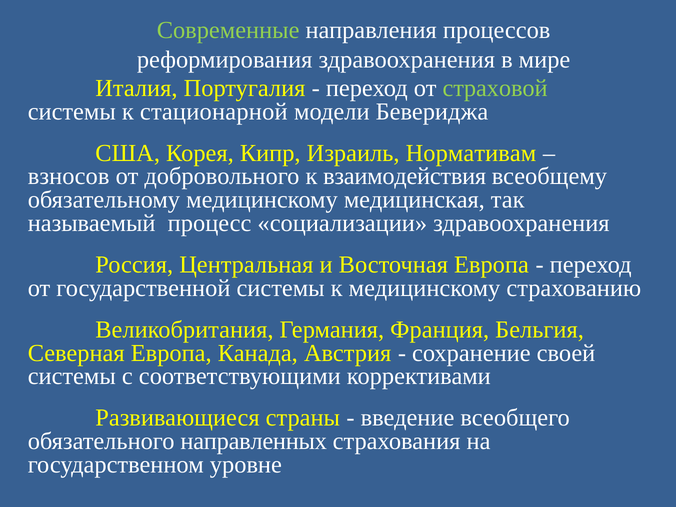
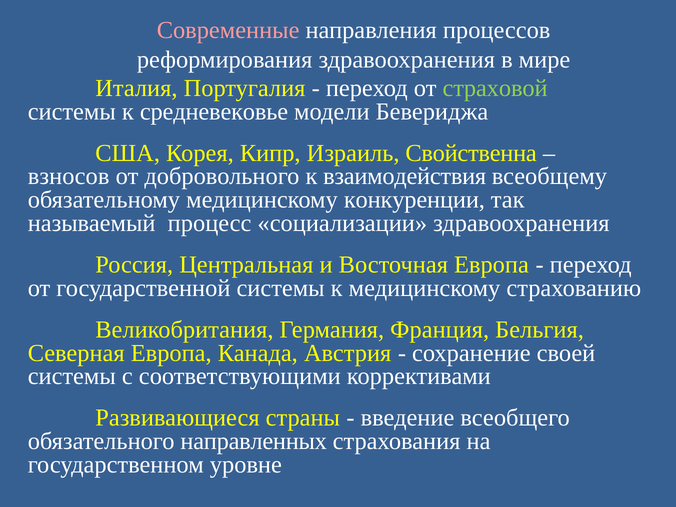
Современные colour: light green -> pink
стационарной: стационарной -> средневековье
Нормативам: Нормативам -> Свойственна
медицинская: медицинская -> конкуренции
